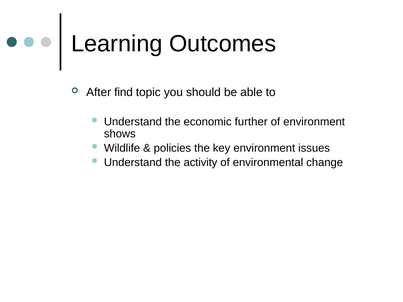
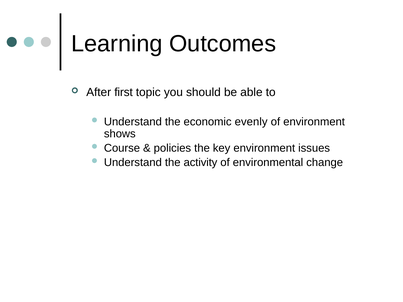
find: find -> first
further: further -> evenly
Wildlife: Wildlife -> Course
